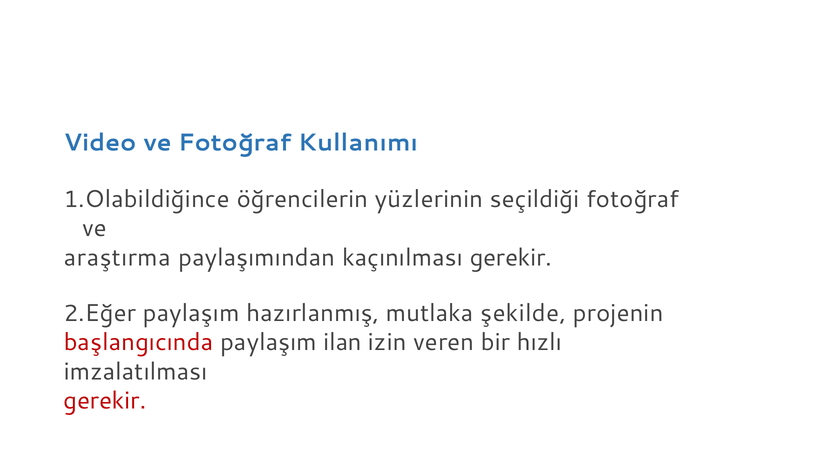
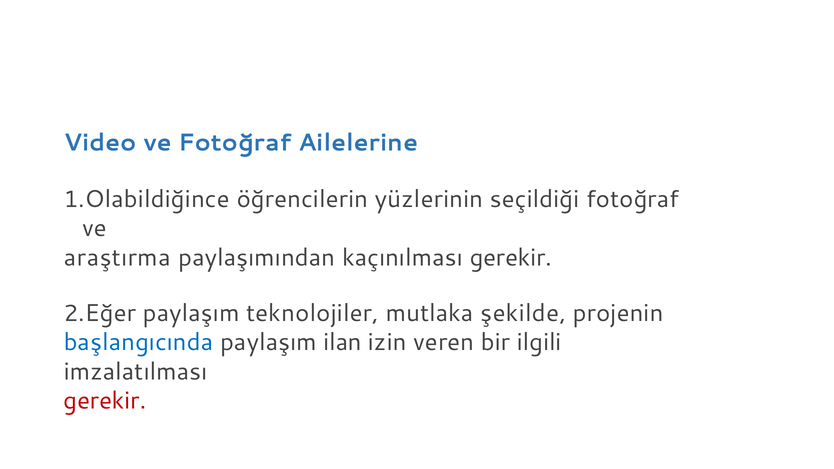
Kullanımı: Kullanımı -> Ailelerine
hazırlanmış: hazırlanmış -> teknolojiler
başlangıcında colour: red -> blue
hızlı: hızlı -> ilgili
